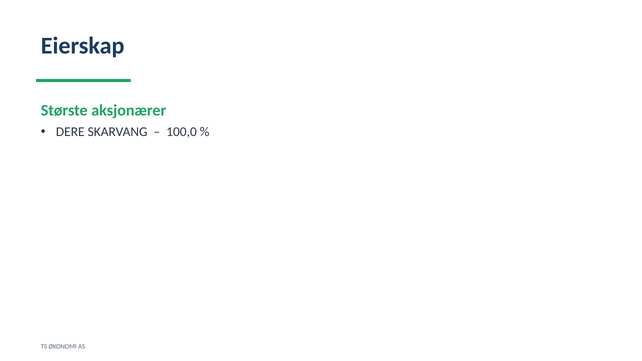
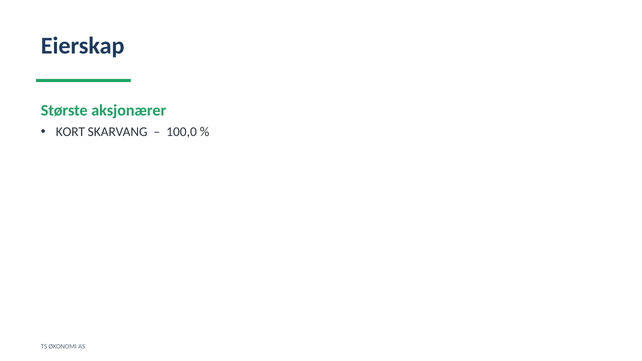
DERE: DERE -> KORT
